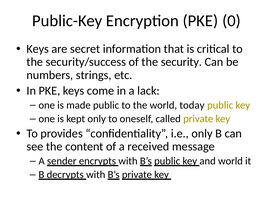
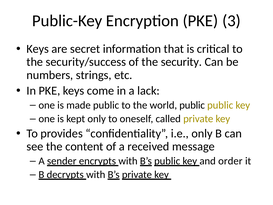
0: 0 -> 3
world today: today -> public
and world: world -> order
